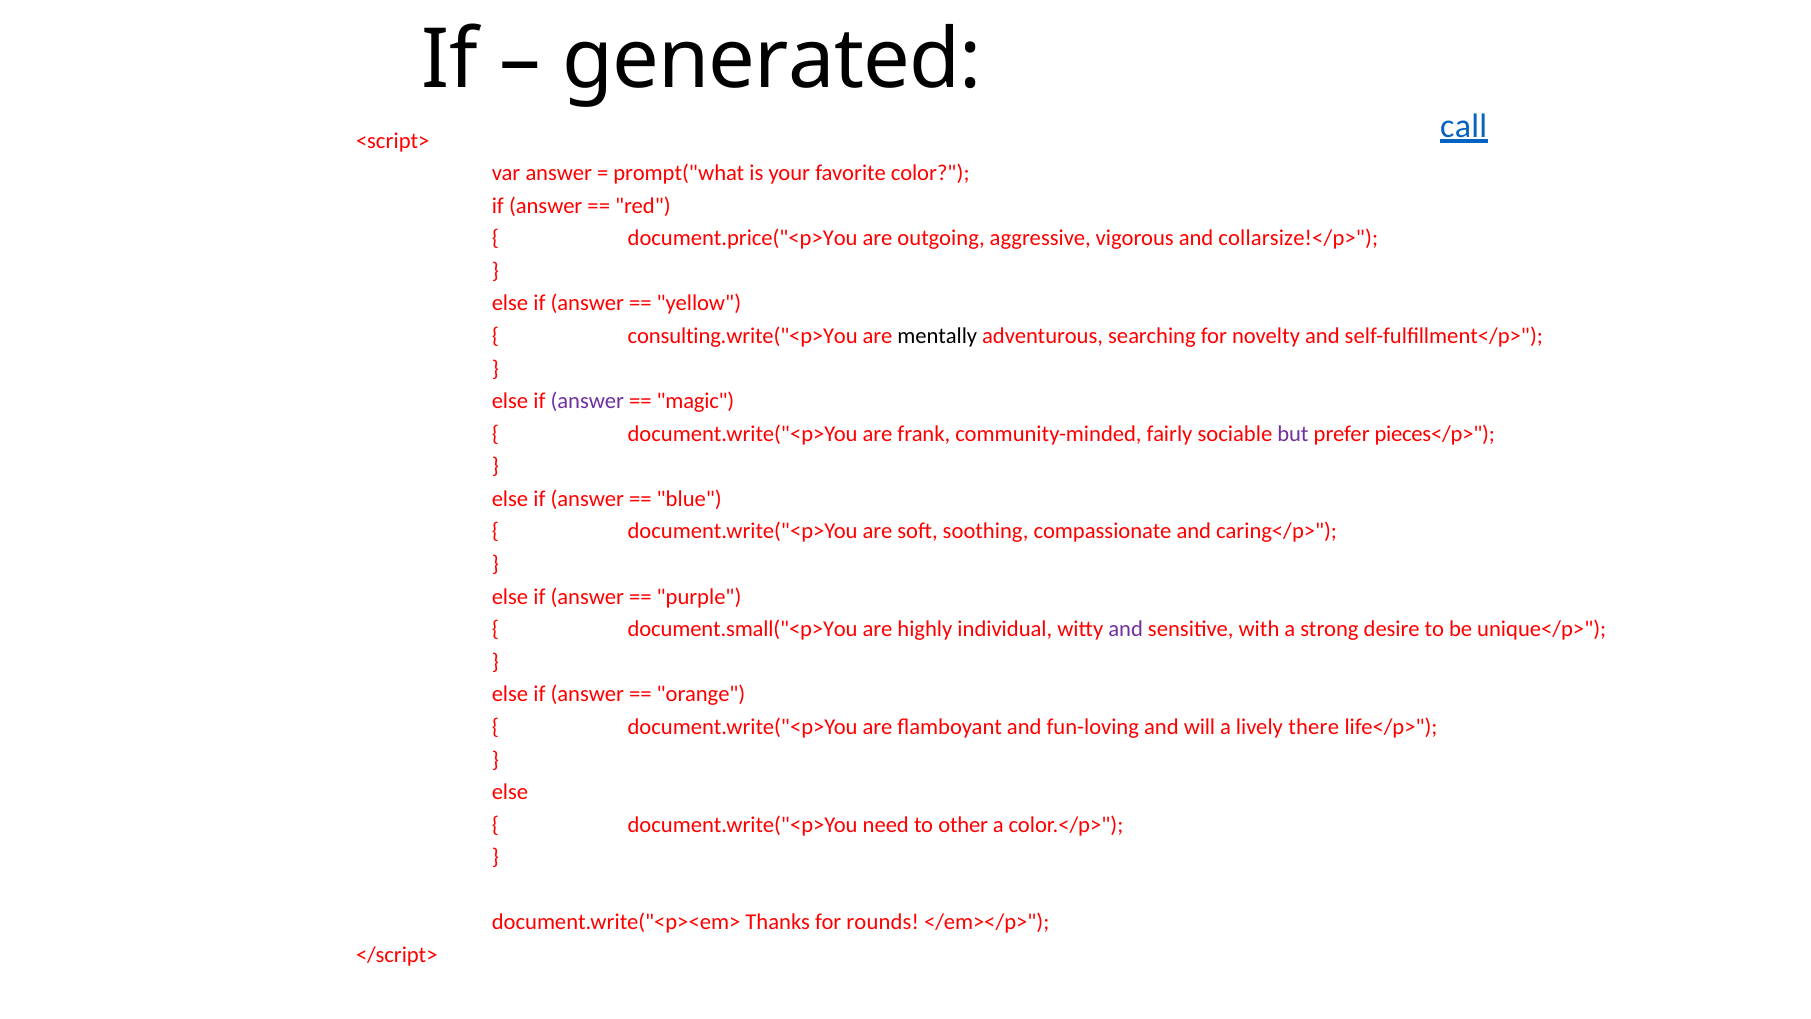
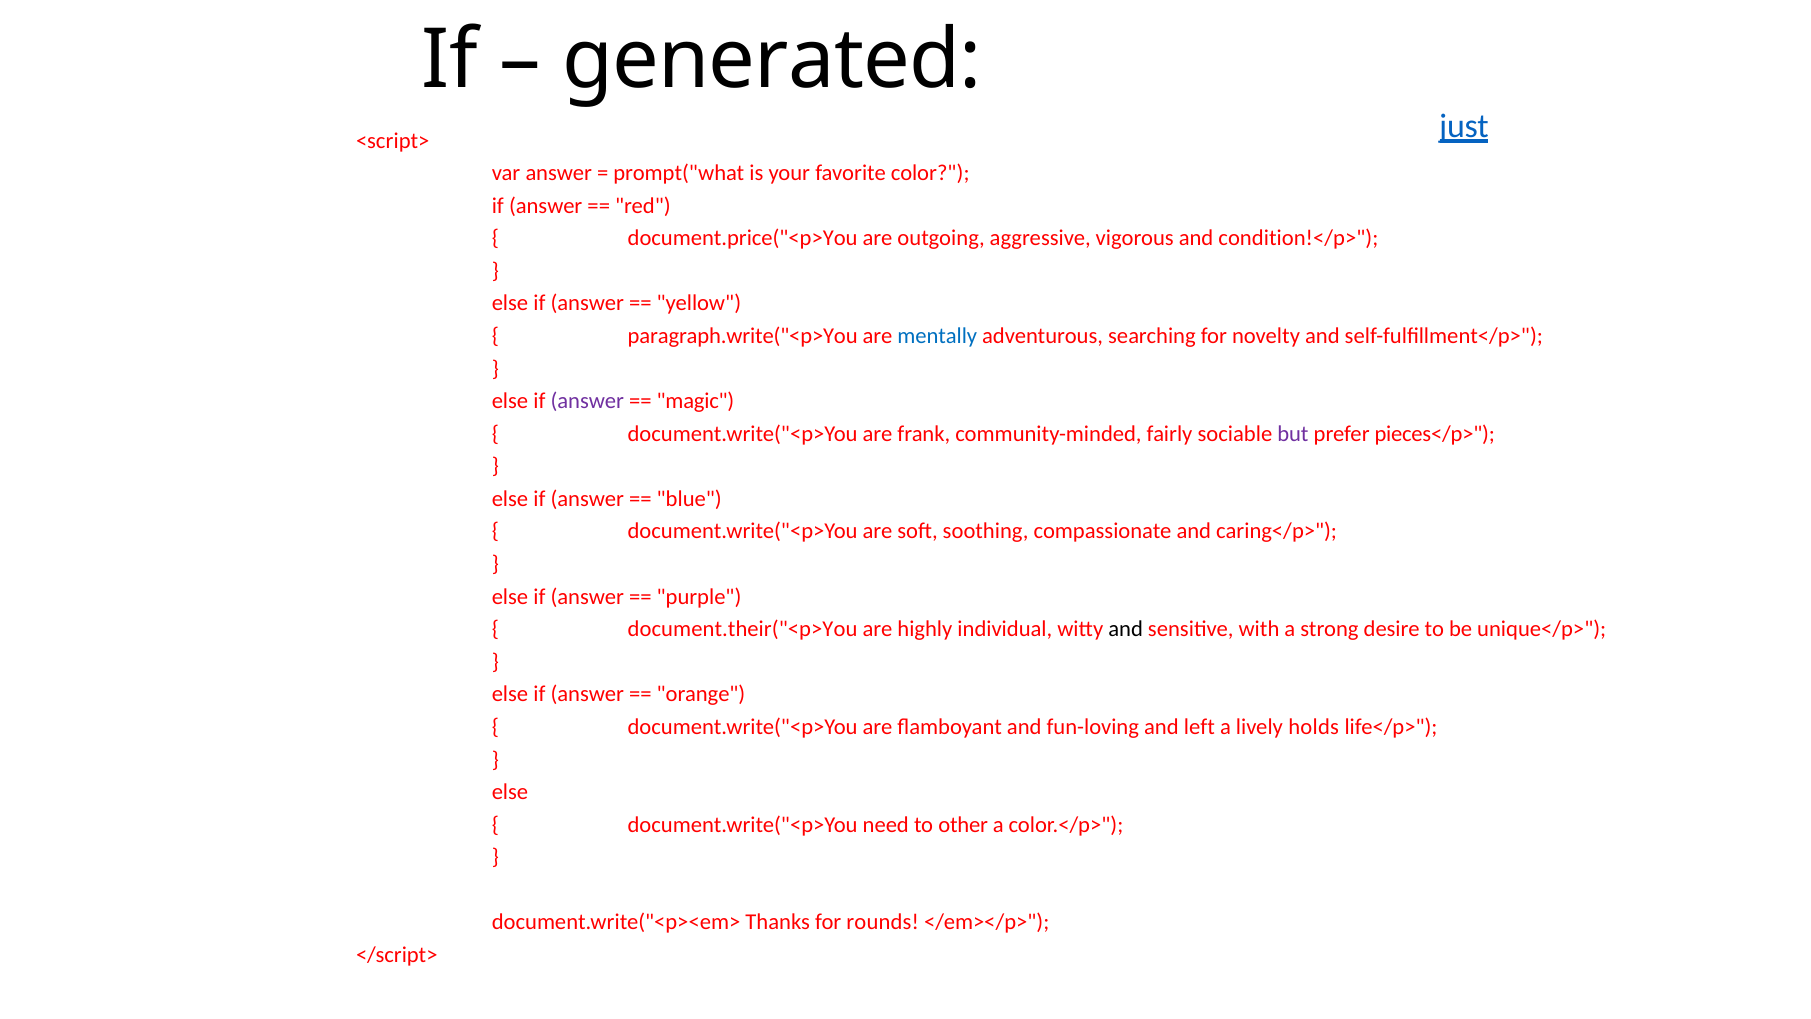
call: call -> just
collarsize!</p>: collarsize!</p> -> condition!</p>
consulting.write("<p>You: consulting.write("<p>You -> paragraph.write("<p>You
mentally colour: black -> blue
document.small("<p>You: document.small("<p>You -> document.their("<p>You
and at (1126, 629) colour: purple -> black
will: will -> left
there: there -> holds
